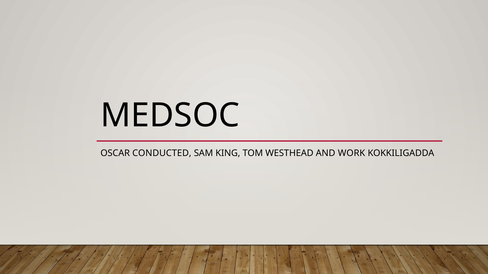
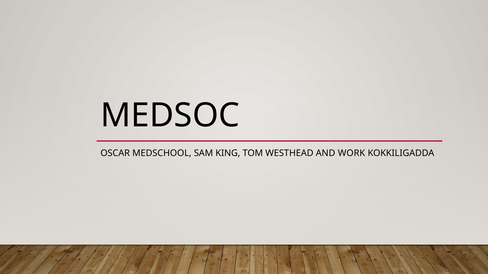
CONDUCTED: CONDUCTED -> MEDSCHOOL
